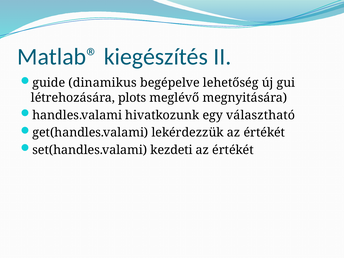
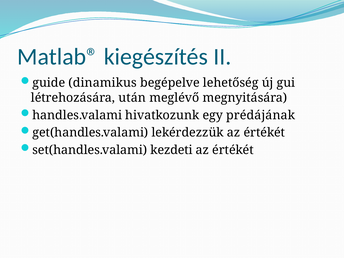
plots: plots -> után
választható: választható -> prédájának
